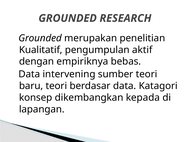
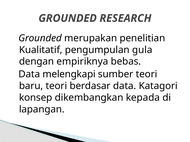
aktif: aktif -> gula
intervening: intervening -> melengkapi
